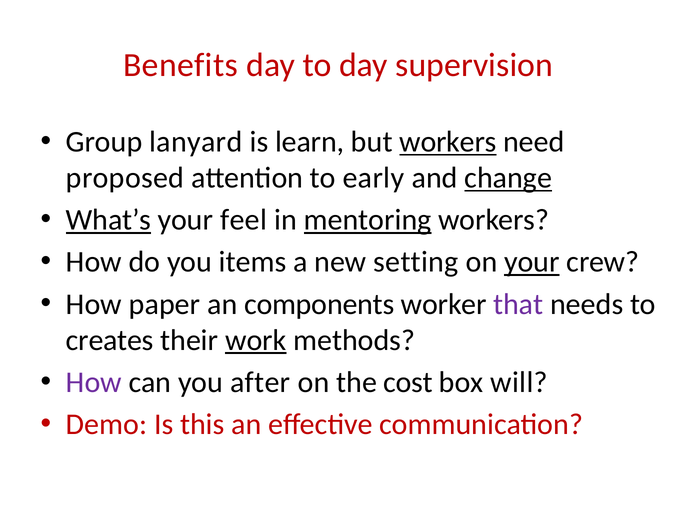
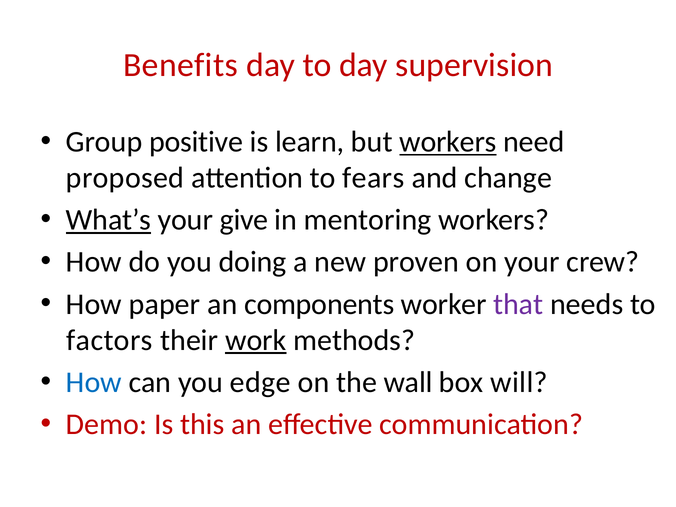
lanyard: lanyard -> positive
early: early -> fears
change underline: present -> none
feel: feel -> give
mentoring underline: present -> none
items: items -> doing
setting: setting -> proven
your at (532, 262) underline: present -> none
creates: creates -> factors
How at (94, 382) colour: purple -> blue
after: after -> edge
cost: cost -> wall
